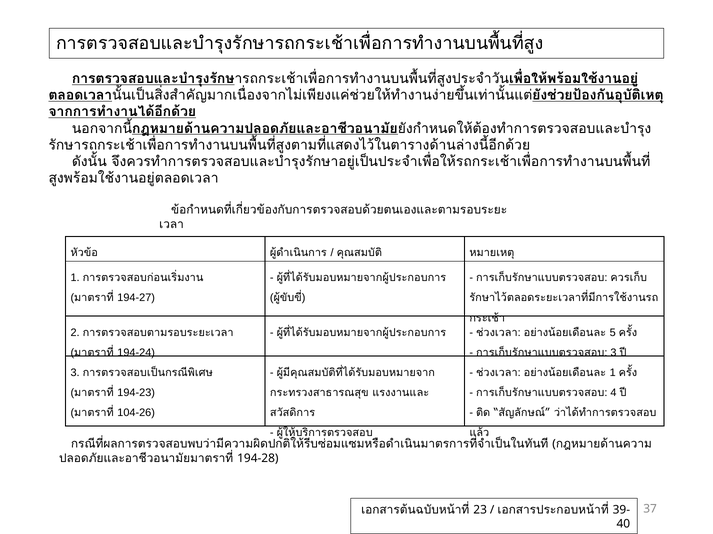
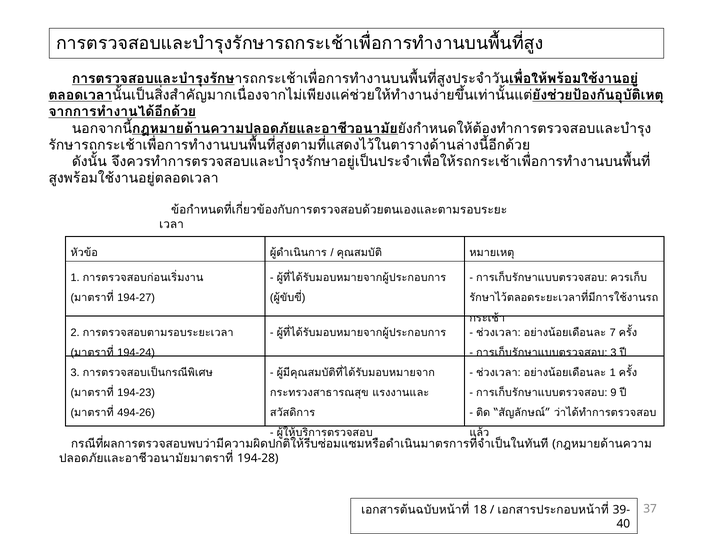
5: 5 -> 7
4: 4 -> 9
104-26: 104-26 -> 494-26
23: 23 -> 18
